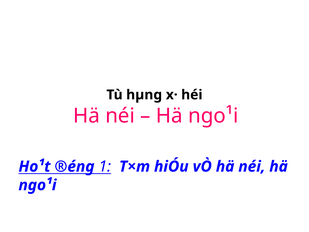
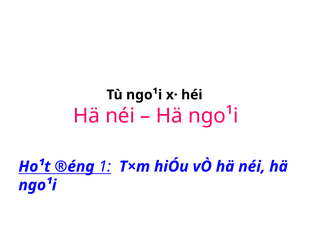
Tù hµng: hµng -> ngo¹i
